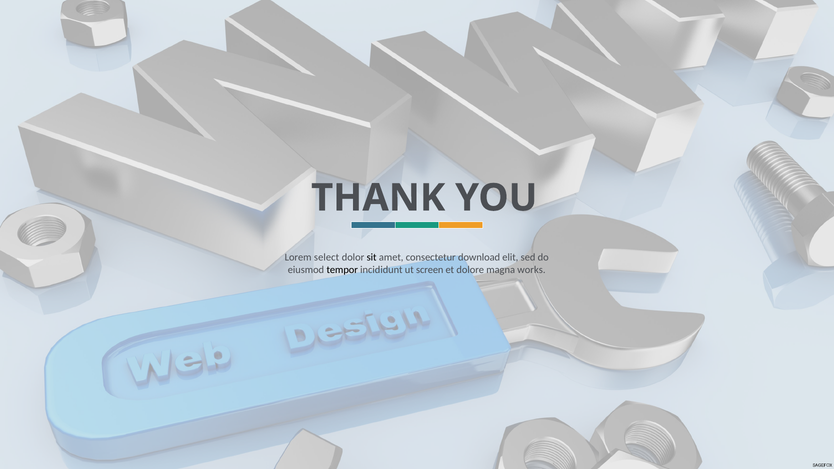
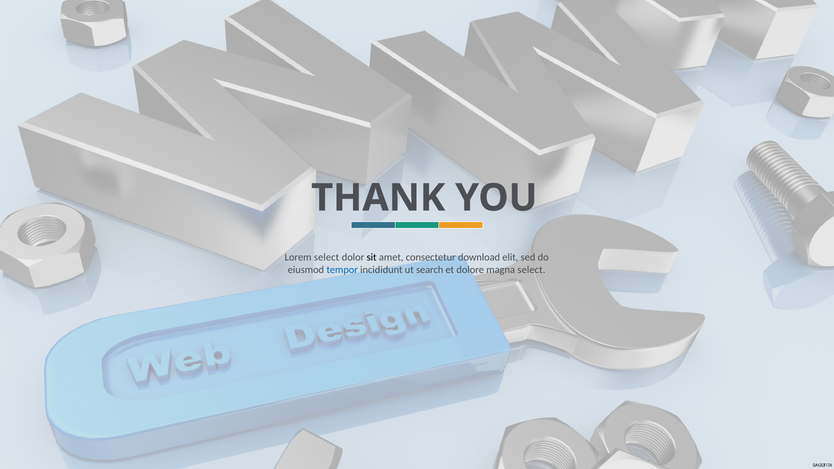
tempor colour: black -> blue
screen: screen -> search
magna works: works -> select
